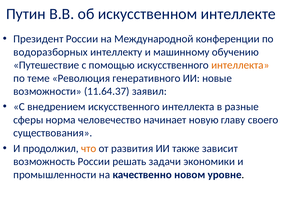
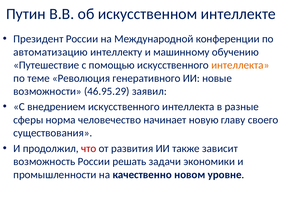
водоразборных: водоразборных -> автоматизацию
11.64.37: 11.64.37 -> 46.95.29
что colour: orange -> red
